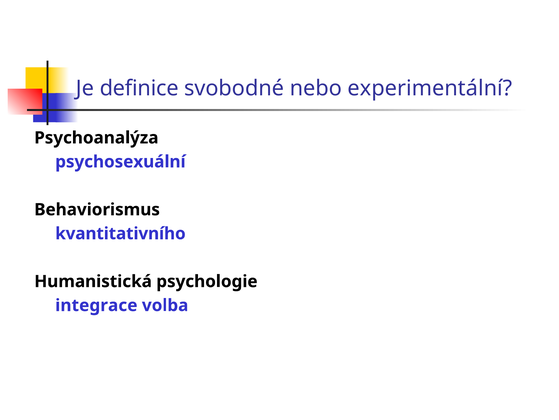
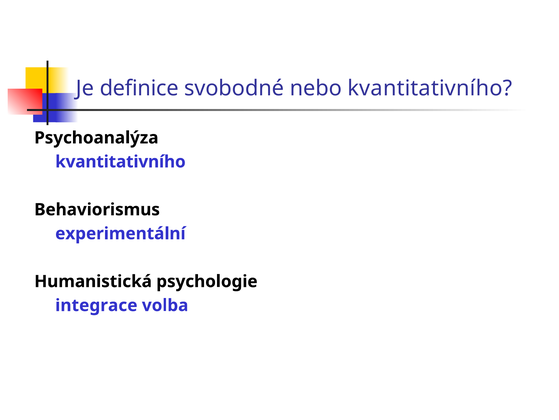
nebo experimentální: experimentální -> kvantitativního
psychosexuální at (120, 161): psychosexuální -> kvantitativního
kvantitativního: kvantitativního -> experimentální
